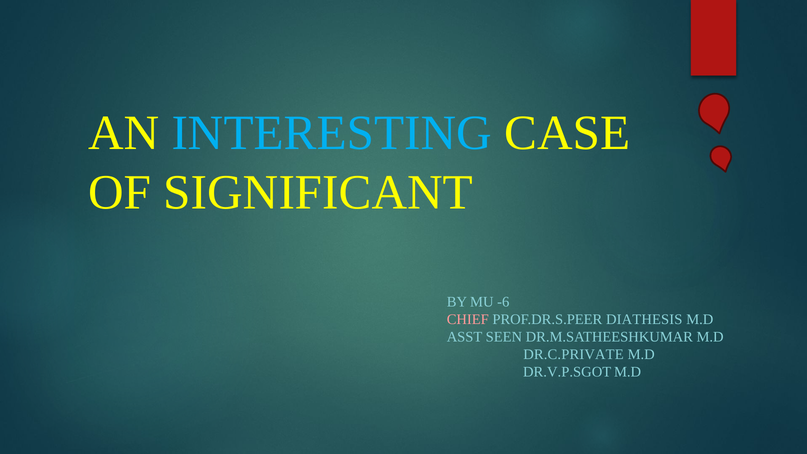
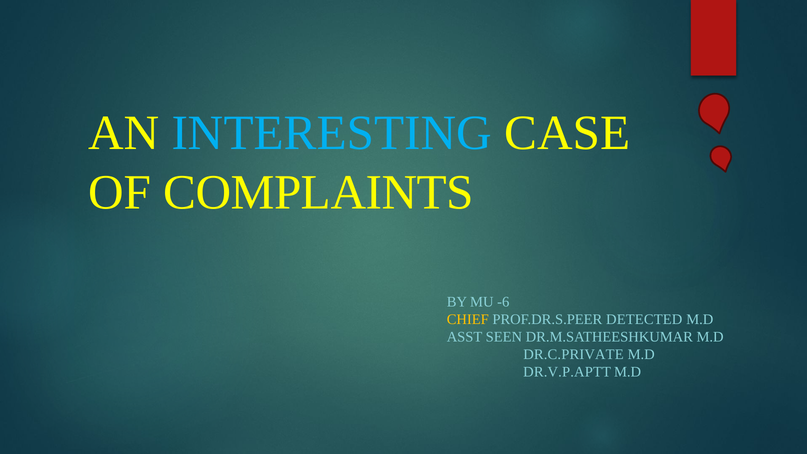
SIGNIFICANT: SIGNIFICANT -> COMPLAINTS
CHIEF colour: pink -> yellow
DIATHESIS: DIATHESIS -> DETECTED
DR.V.P.SGOT: DR.V.P.SGOT -> DR.V.P.APTT
